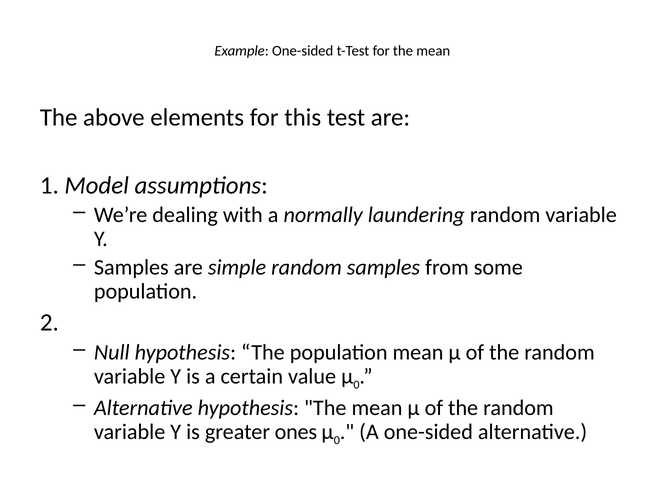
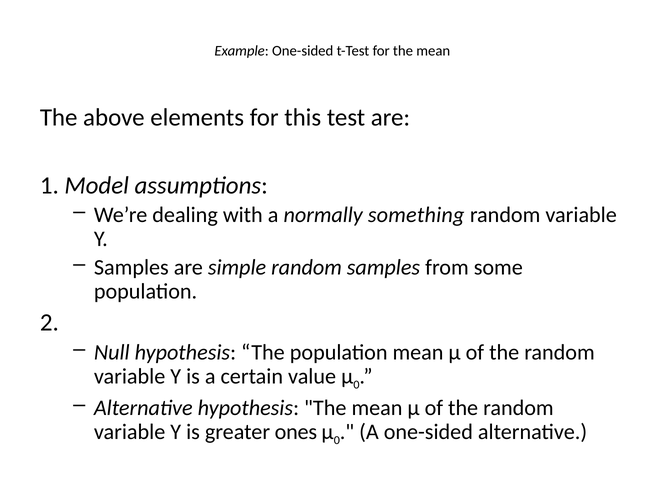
laundering: laundering -> something
